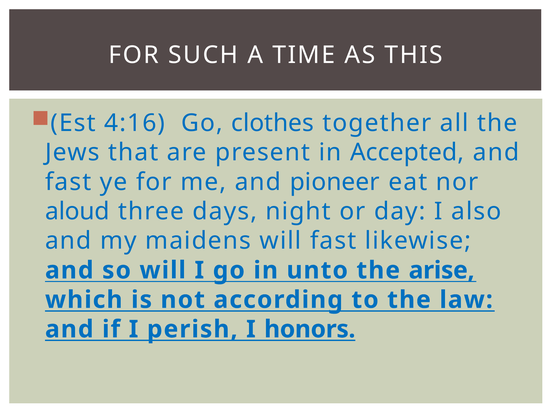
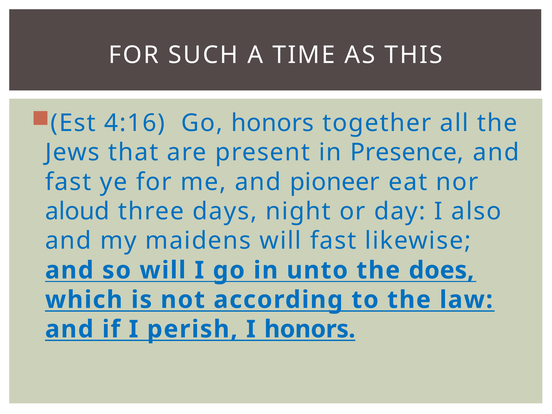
Go clothes: clothes -> honors
Accepted: Accepted -> Presence
arise: arise -> does
